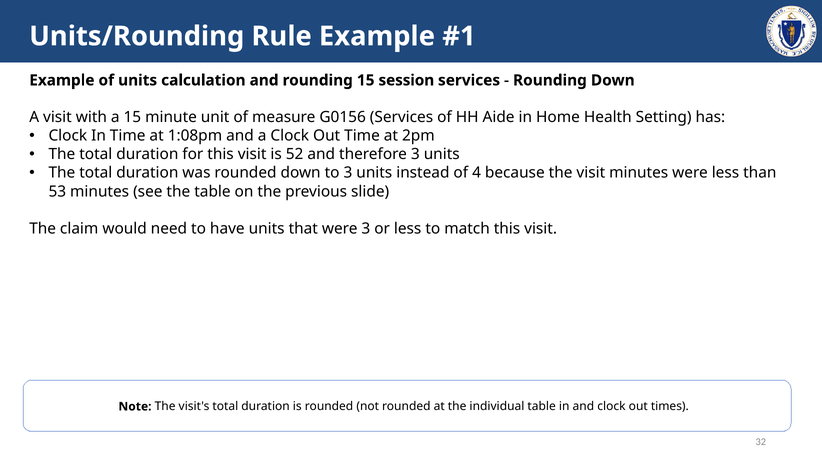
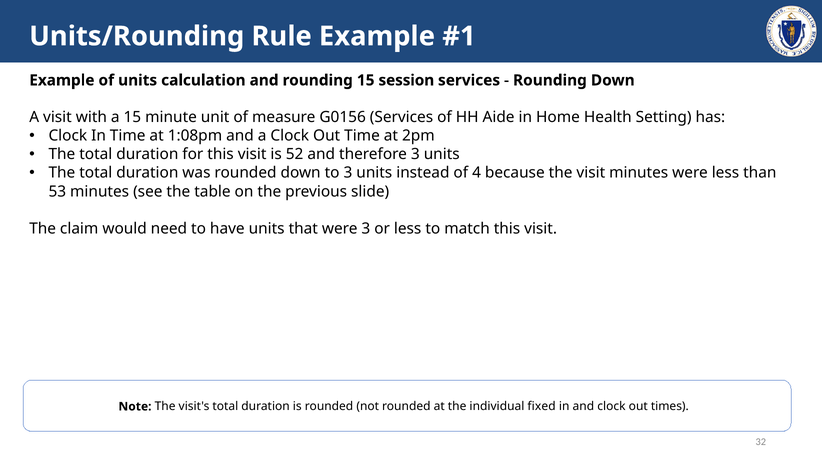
individual table: table -> fixed
